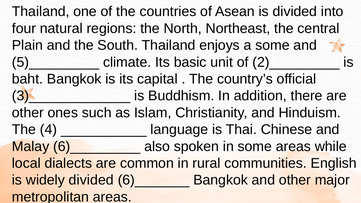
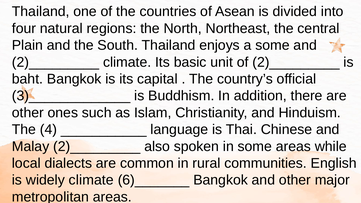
5)_________ at (56, 62): 5)_________ -> 2)_________
Malay 6)_________: 6)_________ -> 2)_________
widely divided: divided -> climate
